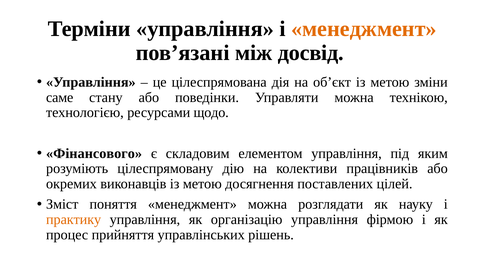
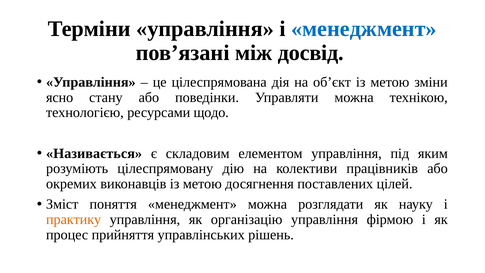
менеджмент at (364, 29) colour: orange -> blue
саме: саме -> ясно
Фінансового: Фінансового -> Називається
